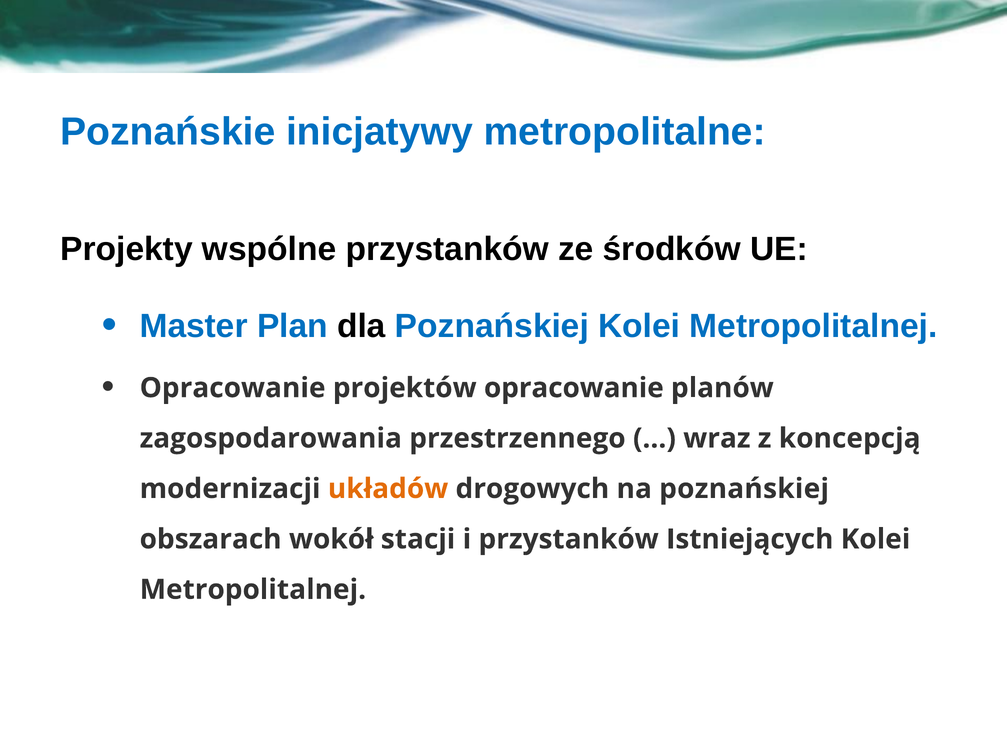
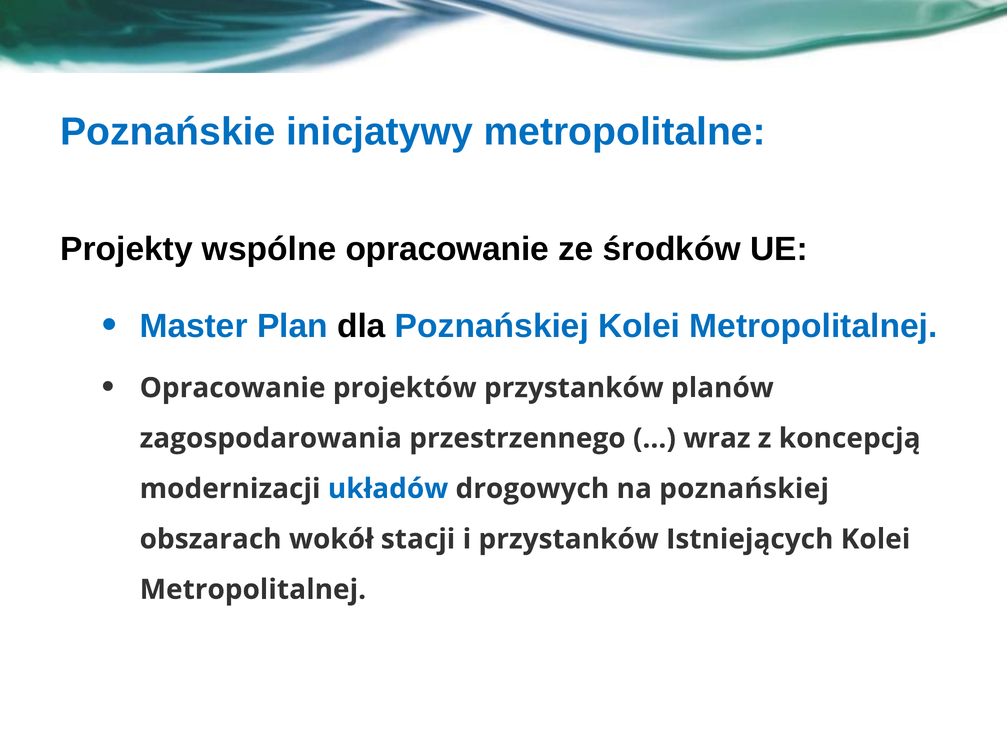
wspólne przystanków: przystanków -> opracowanie
projektów opracowanie: opracowanie -> przystanków
układów colour: orange -> blue
